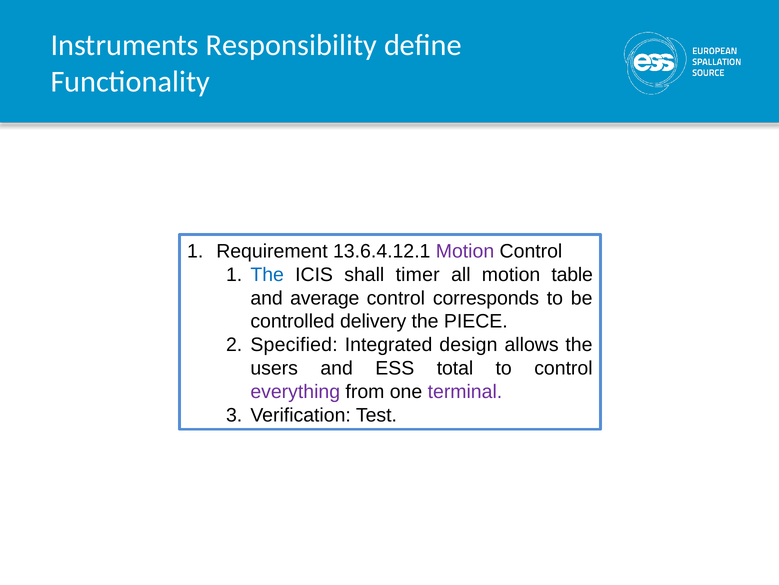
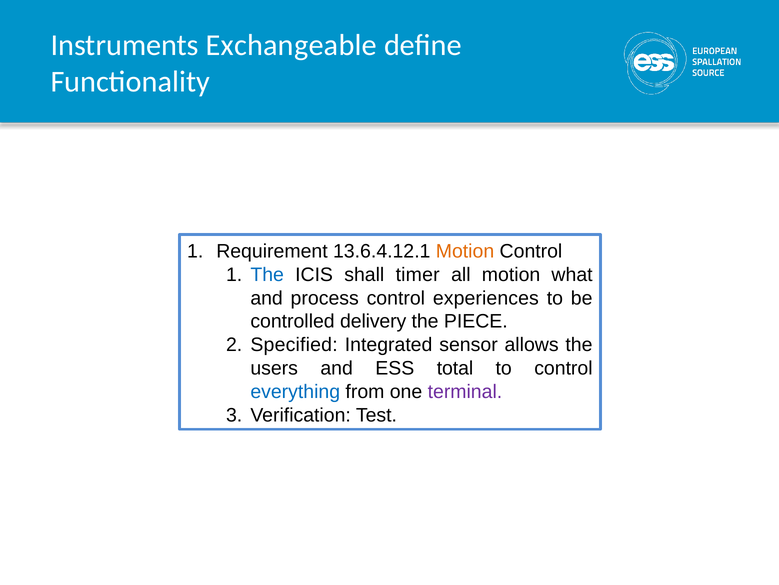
Responsibility: Responsibility -> Exchangeable
Motion at (465, 251) colour: purple -> orange
table: table -> what
average: average -> process
corresponds: corresponds -> experiences
design: design -> sensor
everything colour: purple -> blue
